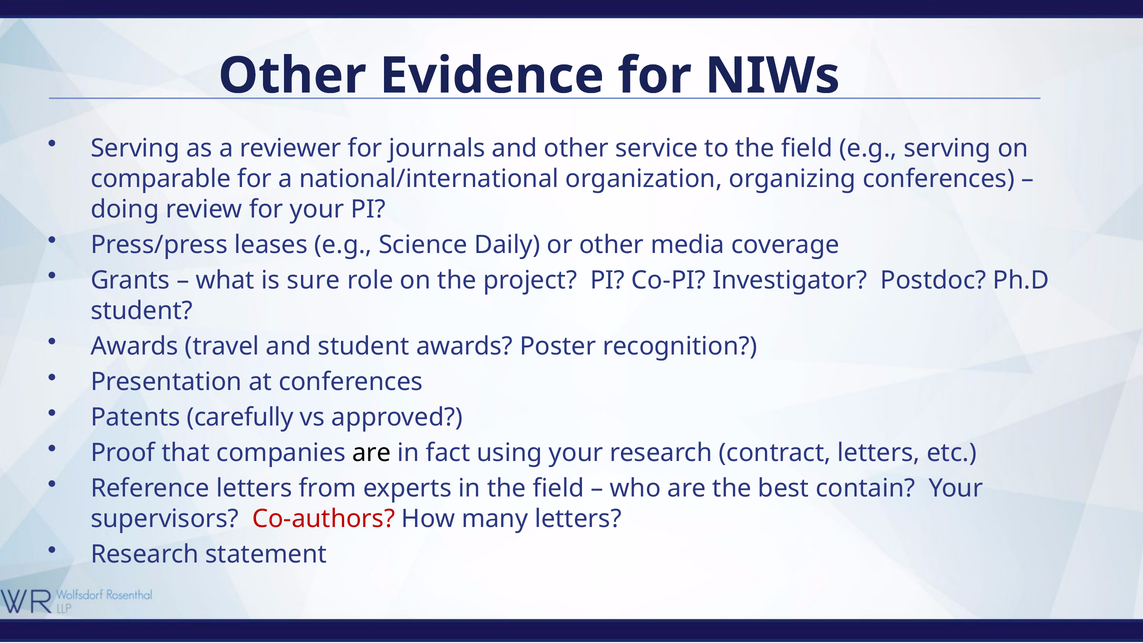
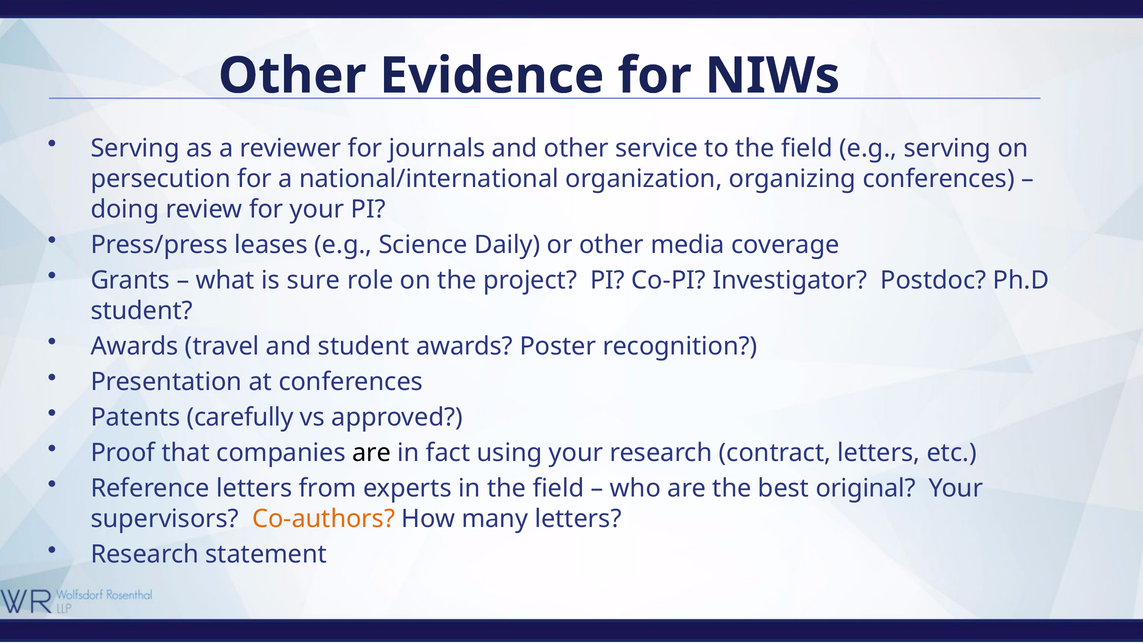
comparable: comparable -> persecution
contain: contain -> original
Co-authors colour: red -> orange
